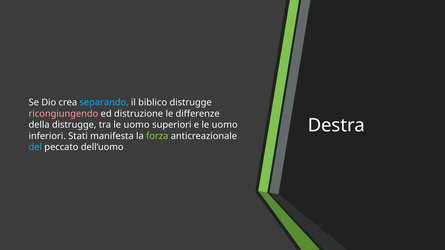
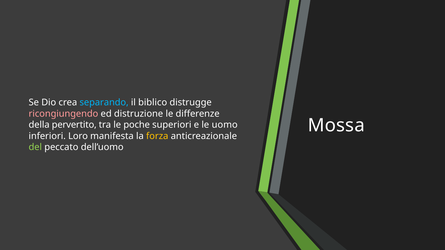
Destra: Destra -> Mossa
della distrugge: distrugge -> pervertito
tra le uomo: uomo -> poche
Stati: Stati -> Loro
forza colour: light green -> yellow
del colour: light blue -> light green
